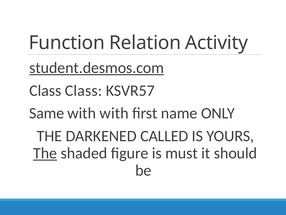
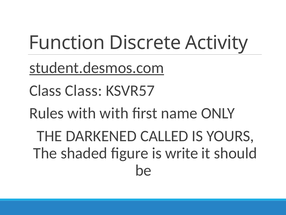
Relation: Relation -> Discrete
Same: Same -> Rules
The at (45, 153) underline: present -> none
must: must -> write
